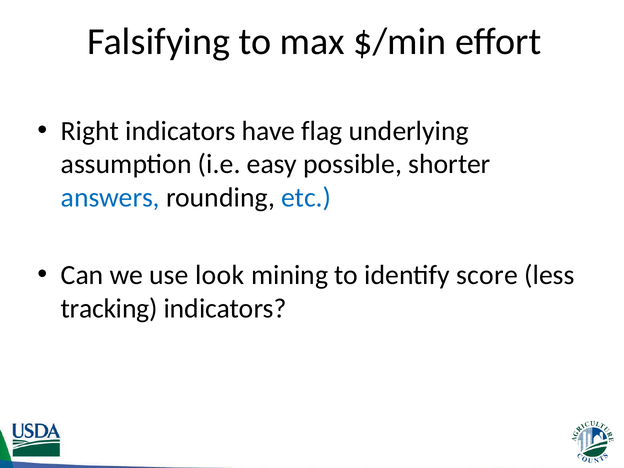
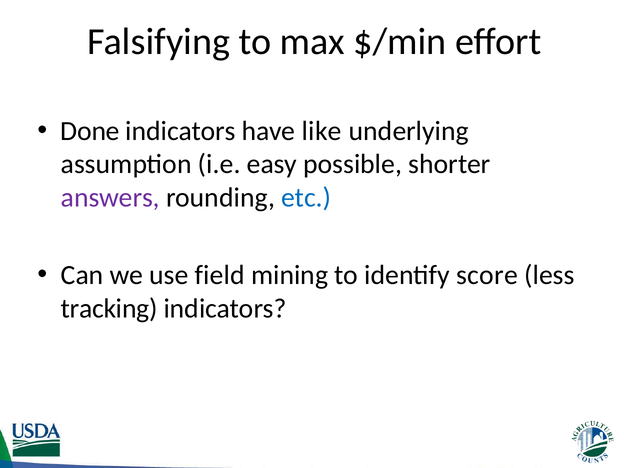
Right: Right -> Done
flag: flag -> like
answers colour: blue -> purple
look: look -> field
